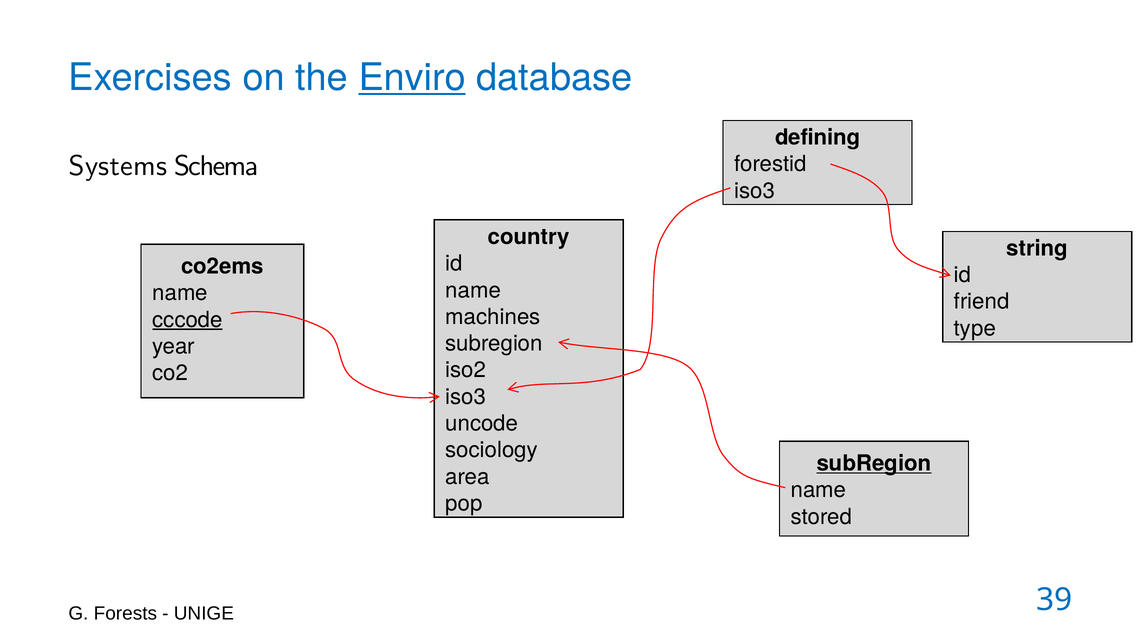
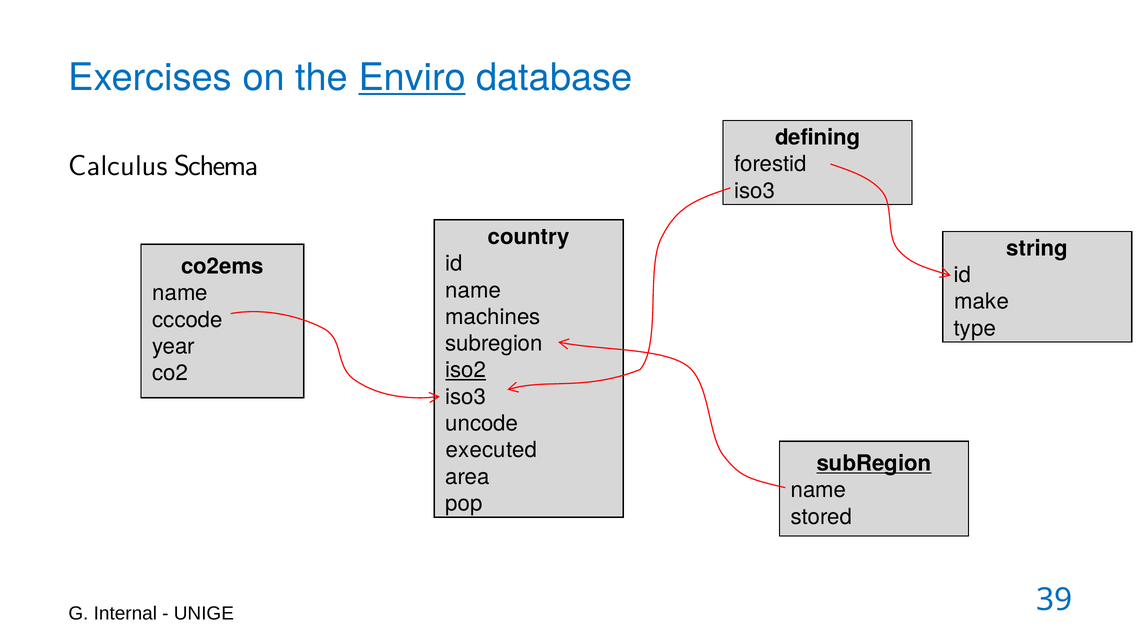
Systems: Systems -> Calculus
friend: friend -> make
cccode underline: present -> none
iso2 underline: none -> present
sociology: sociology -> executed
Forests: Forests -> Internal
